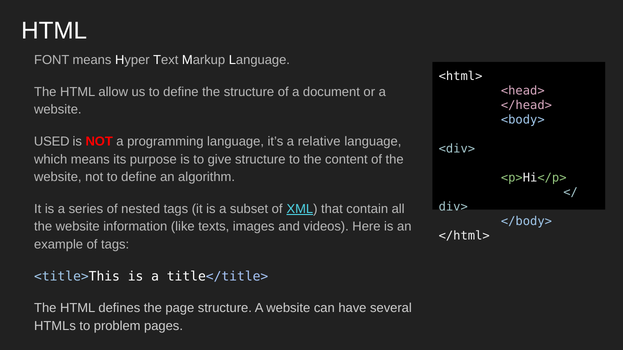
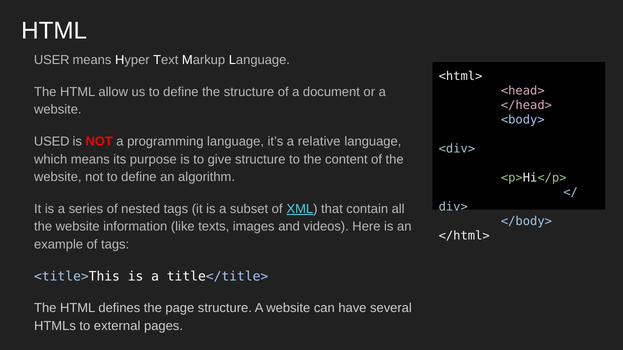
FONT: FONT -> USER
problem: problem -> external
